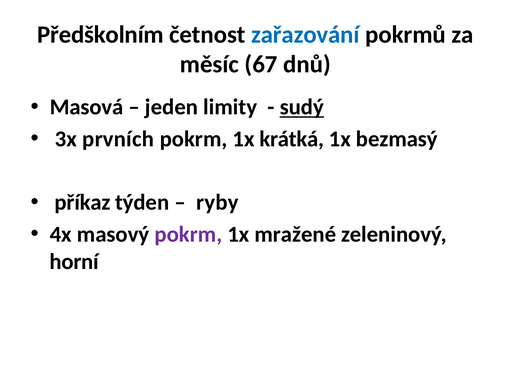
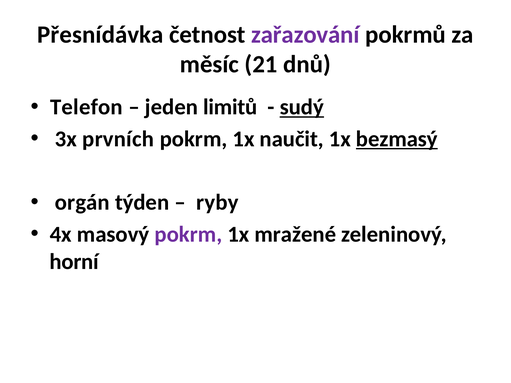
Předškolním: Předškolním -> Přesnídávka
zařazování colour: blue -> purple
67: 67 -> 21
Masová: Masová -> Telefon
limity: limity -> limitů
krátká: krátká -> naučit
bezmasý underline: none -> present
příkaz: příkaz -> orgán
